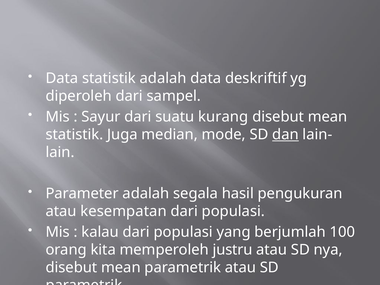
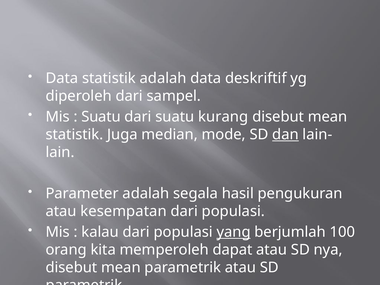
Sayur at (101, 117): Sayur -> Suatu
yang underline: none -> present
justru: justru -> dapat
